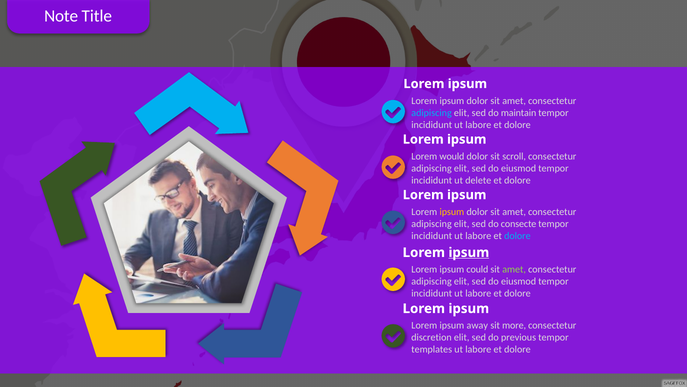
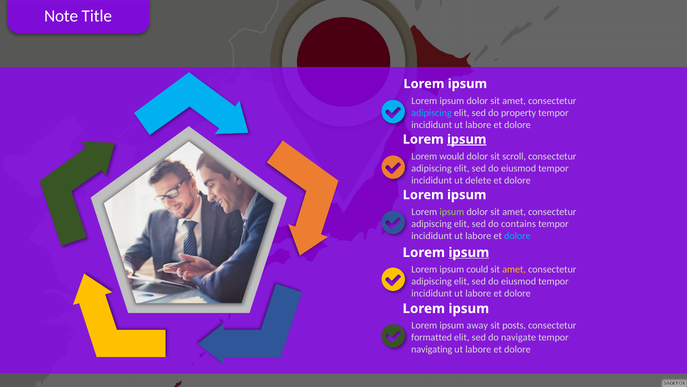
maintain: maintain -> property
ipsum at (467, 139) underline: none -> present
ipsum at (452, 212) colour: yellow -> light green
consecte: consecte -> contains
amet at (514, 269) colour: light green -> yellow
more: more -> posts
discretion: discretion -> formatted
previous: previous -> navigate
templates: templates -> navigating
